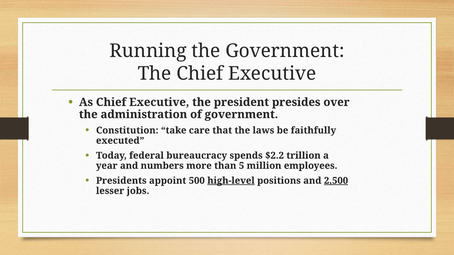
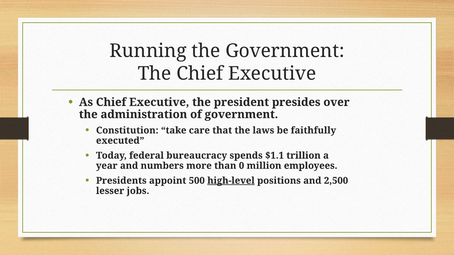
$2.2: $2.2 -> $1.1
5: 5 -> 0
2,500 underline: present -> none
